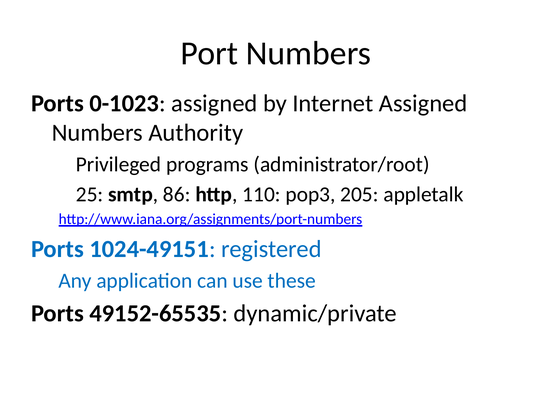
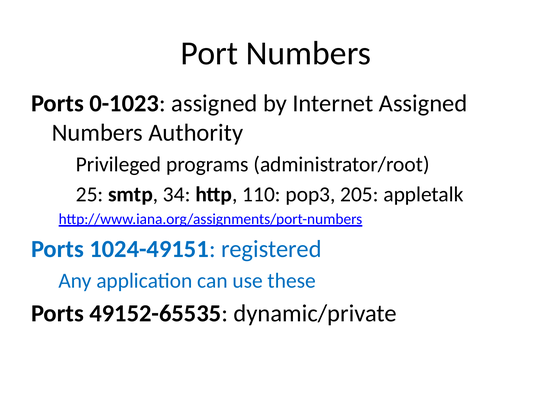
86: 86 -> 34
